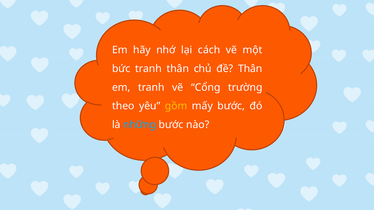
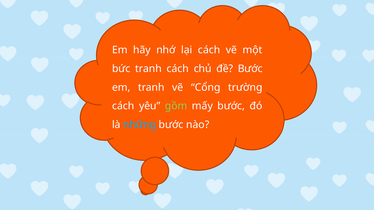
tranh thân: thân -> cách
đề Thân: Thân -> Bước
theo at (123, 106): theo -> cách
gồm colour: yellow -> light green
